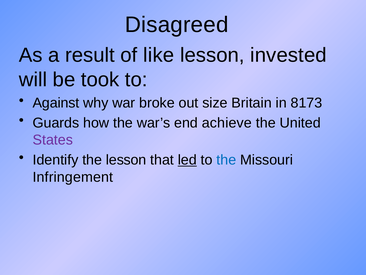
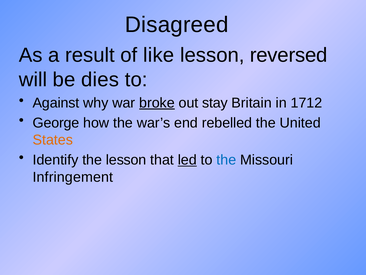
invested: invested -> reversed
took: took -> dies
broke underline: none -> present
size: size -> stay
8173: 8173 -> 1712
Guards: Guards -> George
achieve: achieve -> rebelled
States colour: purple -> orange
